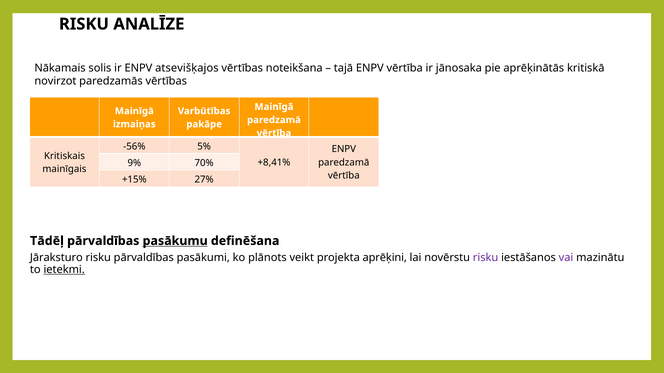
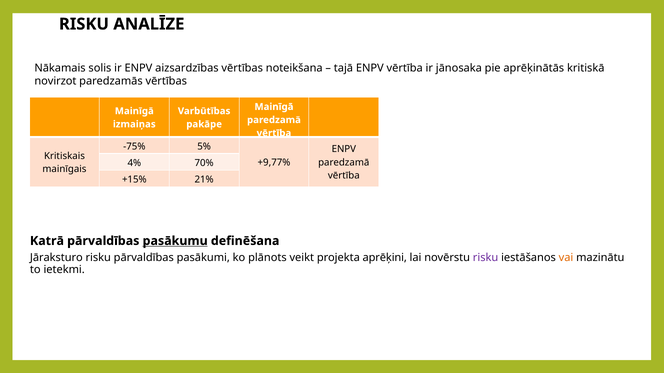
atsevišķajos: atsevišķajos -> aizsardzības
-56%: -56% -> -75%
+8,41%: +8,41% -> +9,77%
9%: 9% -> 4%
27%: 27% -> 21%
Tādēļ: Tādēļ -> Katrā
vai colour: purple -> orange
ietekmi underline: present -> none
